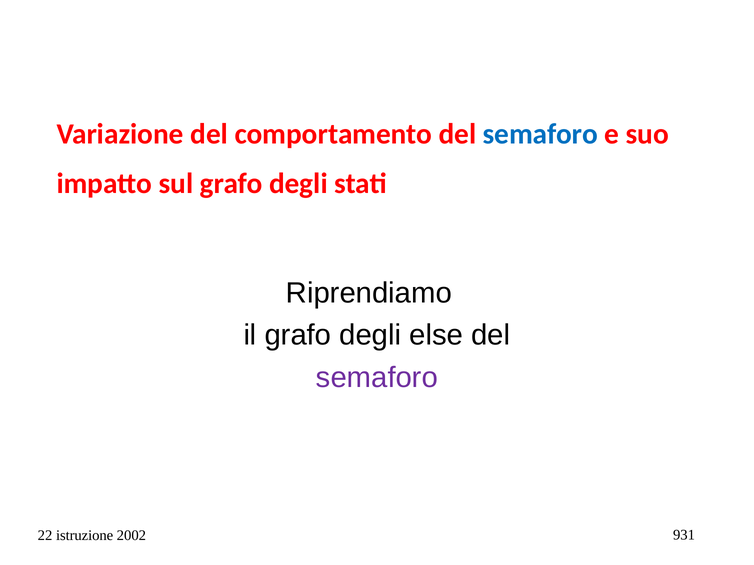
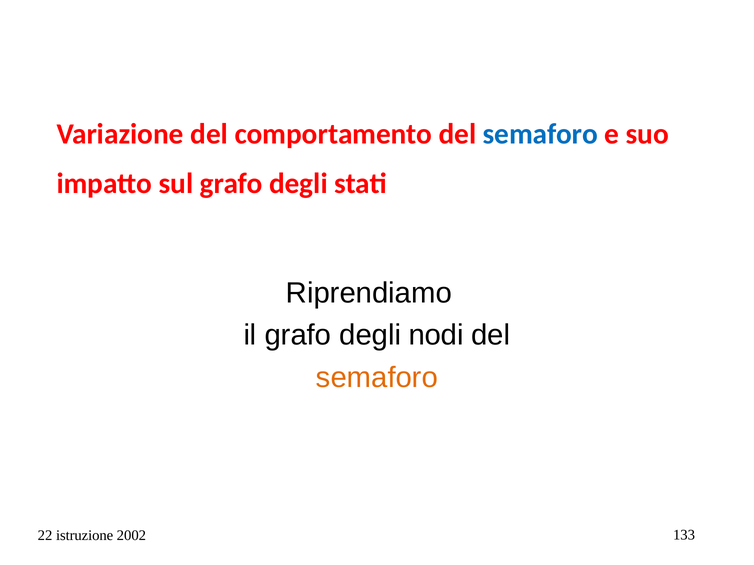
else: else -> nodi
semaforo at (377, 378) colour: purple -> orange
931: 931 -> 133
